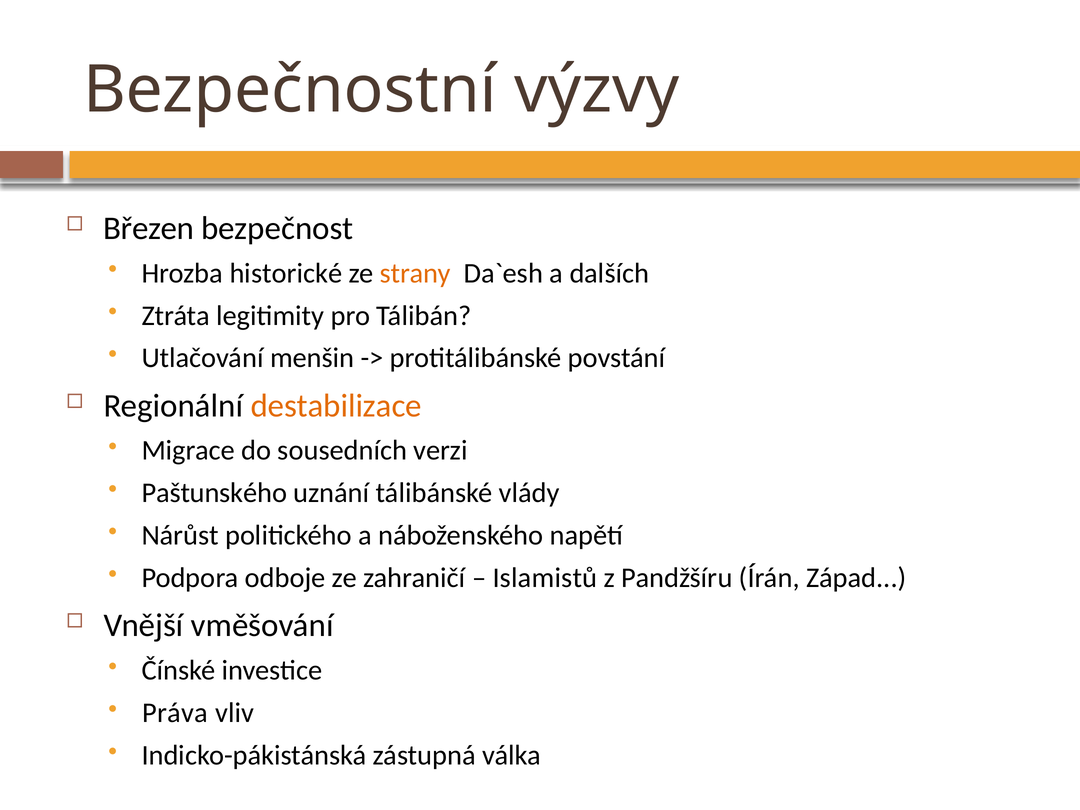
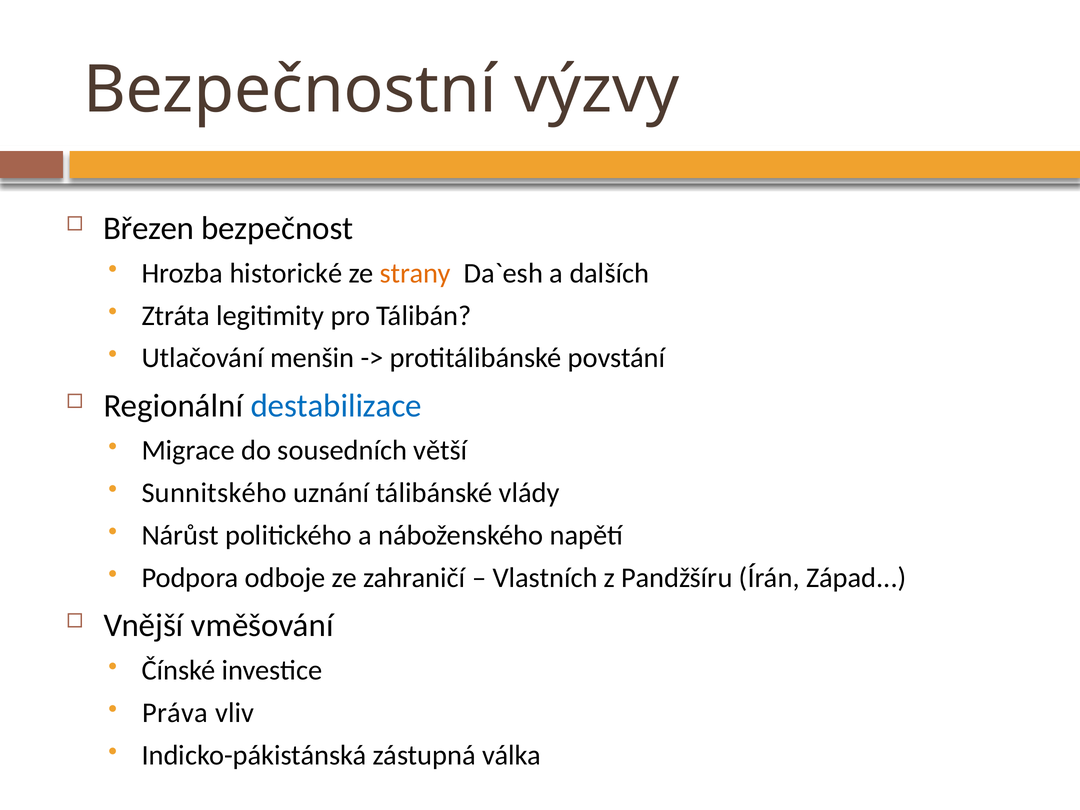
destabilizace colour: orange -> blue
verzi: verzi -> větší
Paštunského: Paštunského -> Sunnitského
Islamistů: Islamistů -> Vlastních
